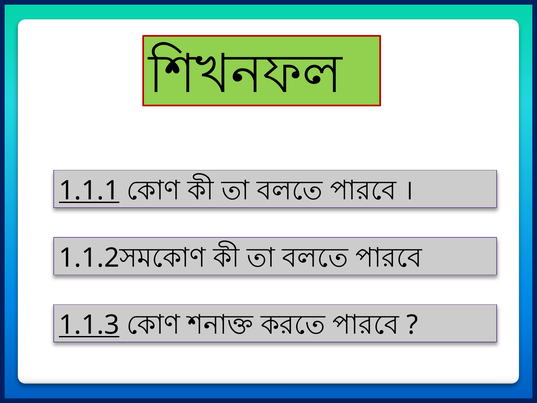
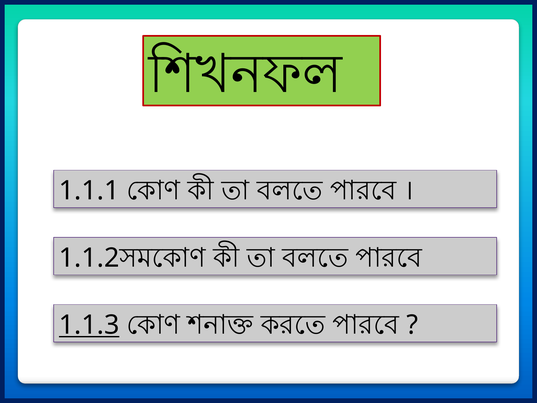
1.1.1 underline: present -> none
